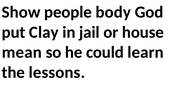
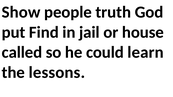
body: body -> truth
Clay: Clay -> Find
mean: mean -> called
